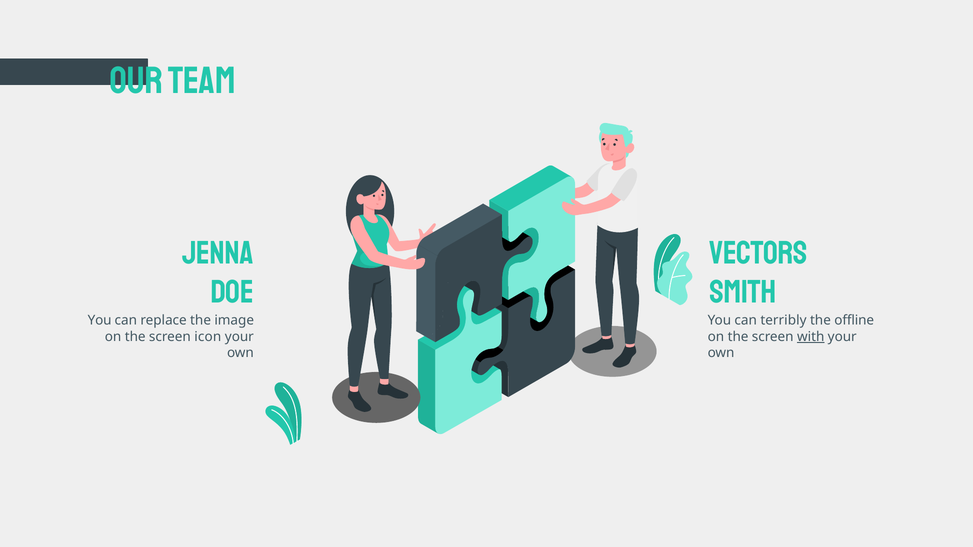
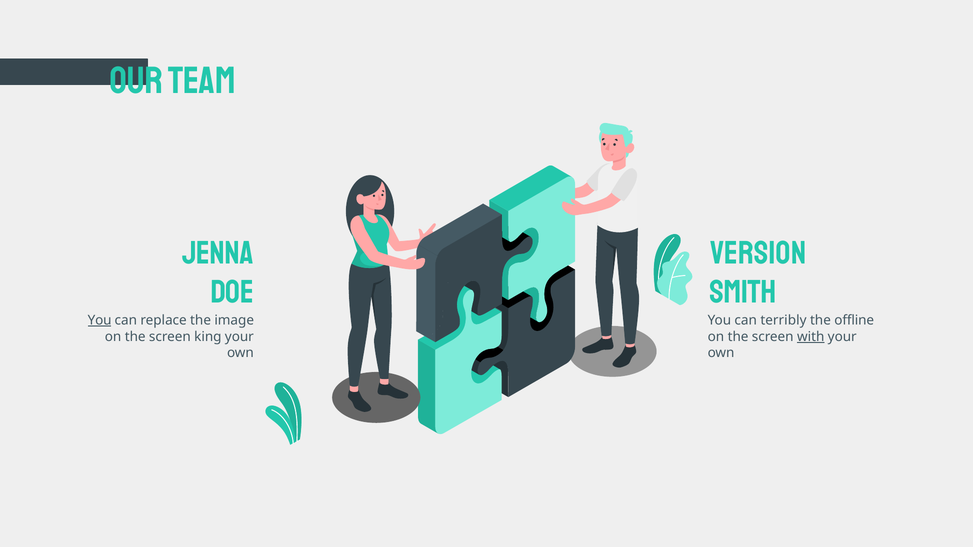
VECTORS: VECTORS -> VERSION
You at (100, 321) underline: none -> present
icon: icon -> king
